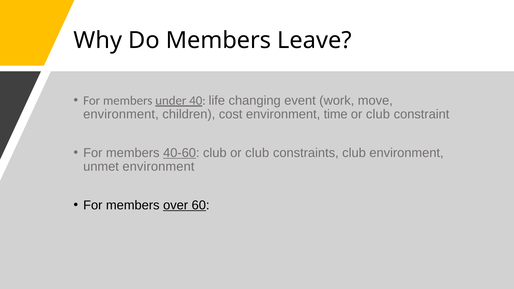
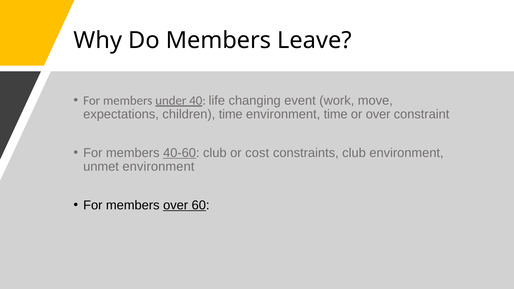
environment at (121, 114): environment -> expectations
children cost: cost -> time
club at (378, 114): club -> over
club at (257, 153): club -> cost
